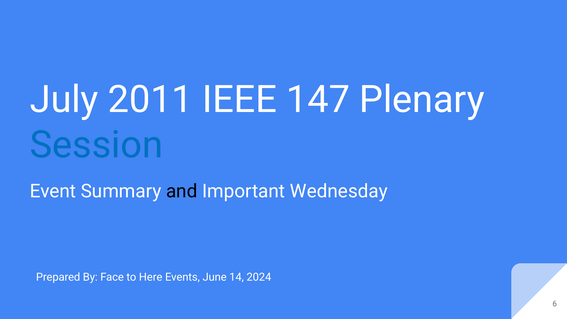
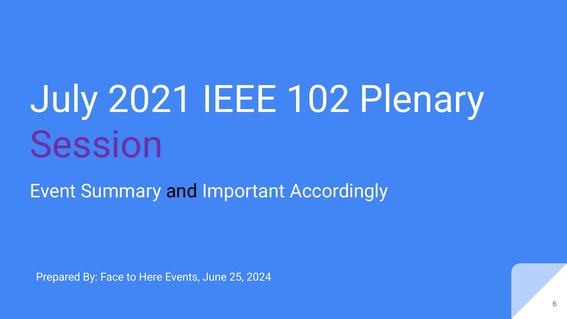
2011: 2011 -> 2021
147: 147 -> 102
Session colour: blue -> purple
Wednesday: Wednesday -> Accordingly
14: 14 -> 25
